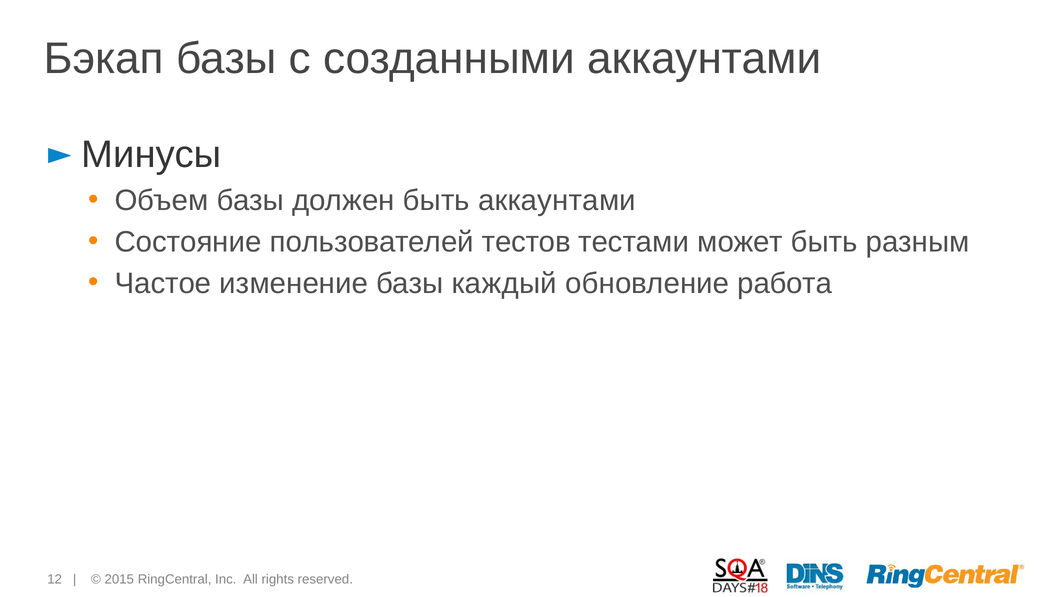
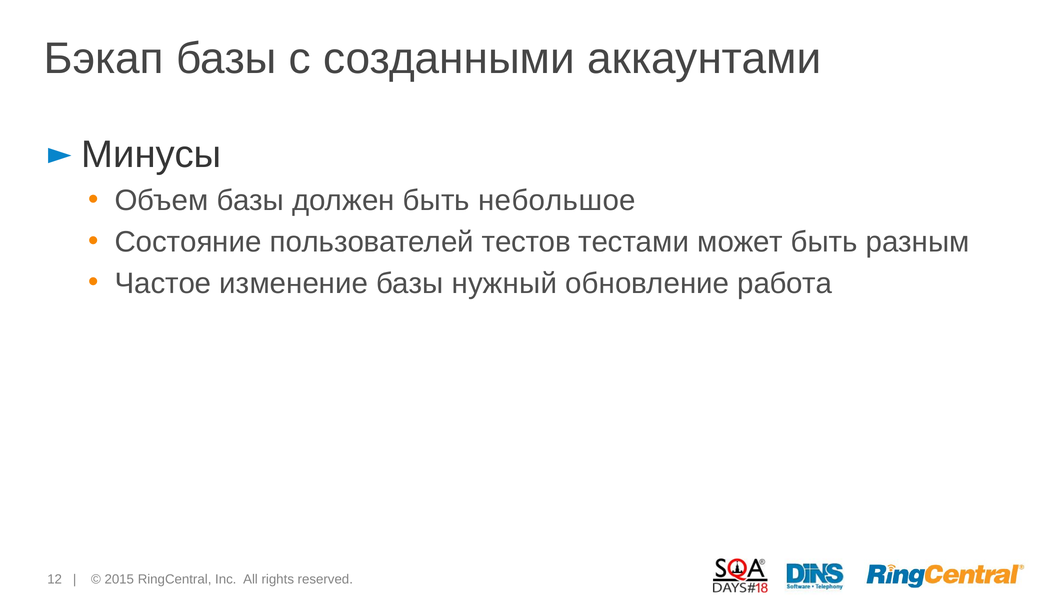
быть аккаунтами: аккаунтами -> небольшое
каждый: каждый -> нужный
